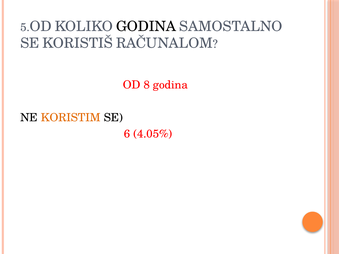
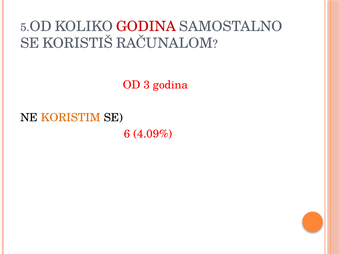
GODINA at (146, 26) colour: black -> red
8: 8 -> 3
4.05%: 4.05% -> 4.09%
